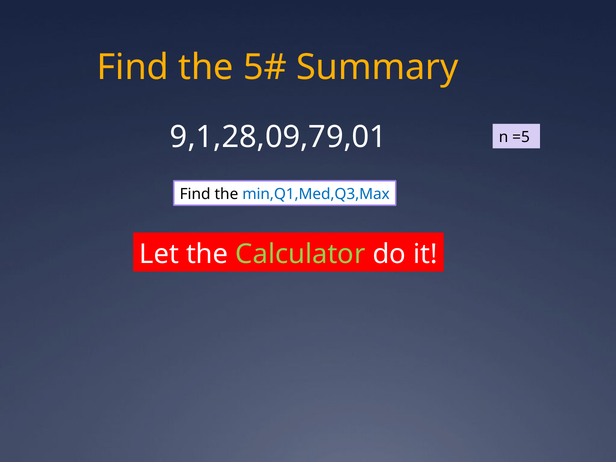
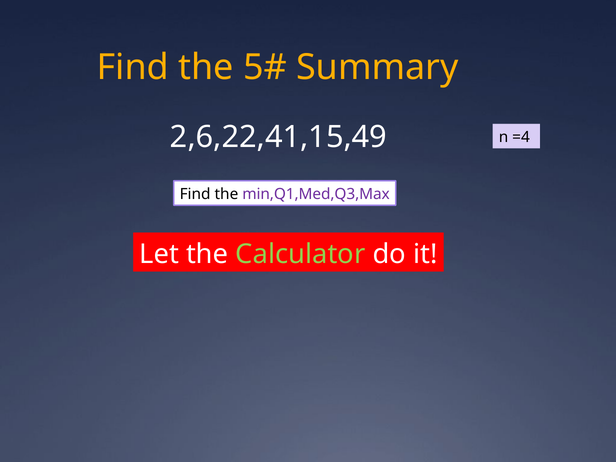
9,1,28,09,79,01: 9,1,28,09,79,01 -> 2,6,22,41,15,49
=5: =5 -> =4
min,Q1,Med,Q3,Max colour: blue -> purple
